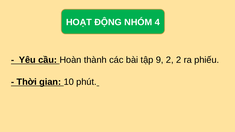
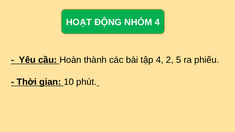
tập 9: 9 -> 4
2 2: 2 -> 5
